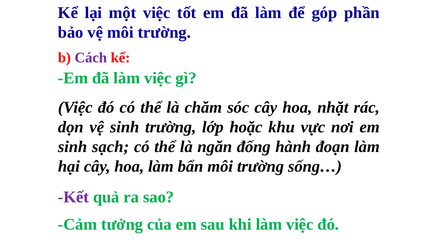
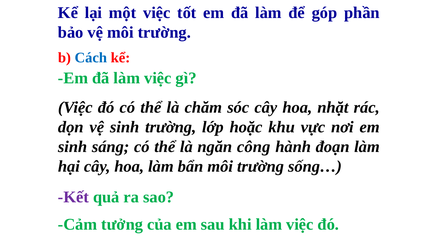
Cách colour: purple -> blue
sạch: sạch -> sáng
đống: đống -> công
